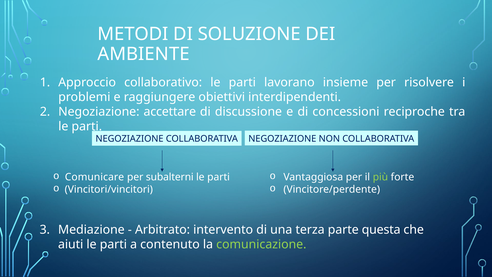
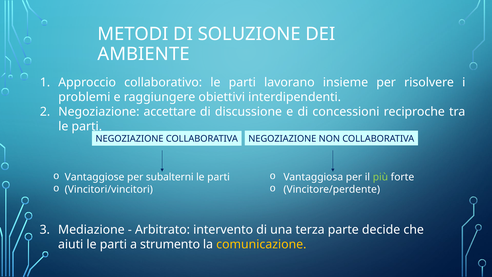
Comunicare: Comunicare -> Vantaggiose
questa: questa -> decide
contenuto: contenuto -> strumento
comunicazione colour: light green -> yellow
